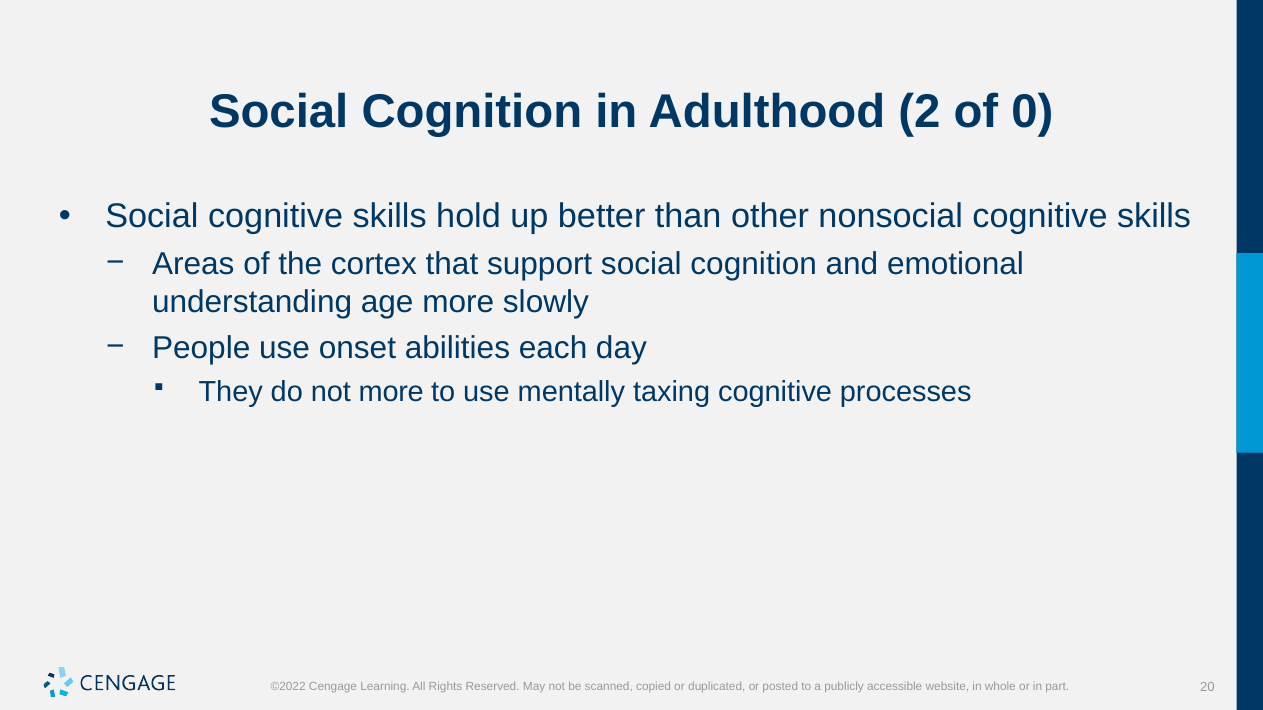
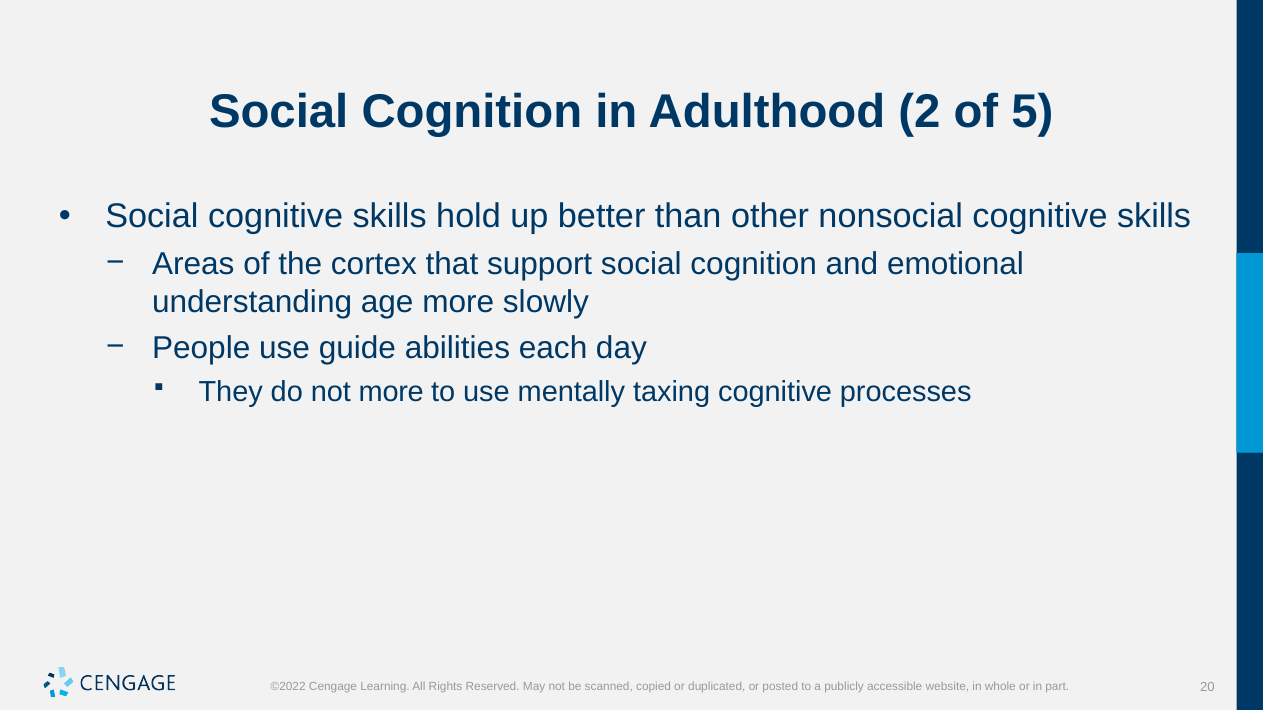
0: 0 -> 5
onset: onset -> guide
